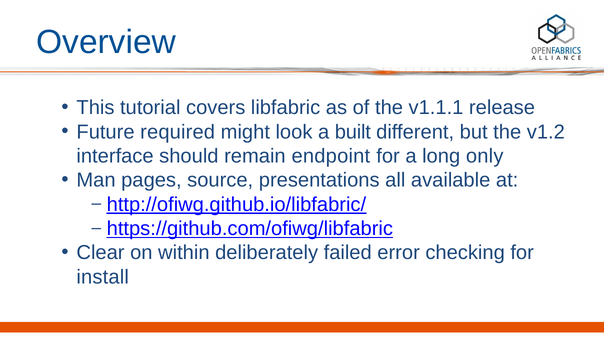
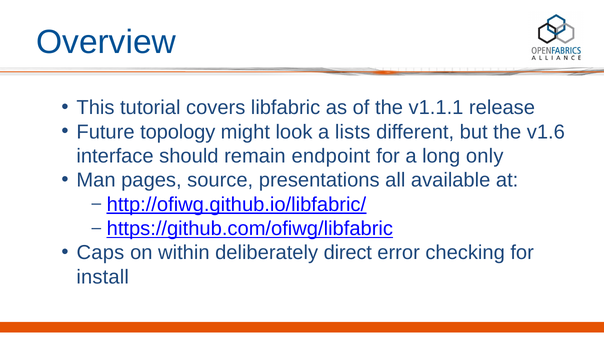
required: required -> topology
built: built -> lists
v1.2: v1.2 -> v1.6
Clear: Clear -> Caps
failed: failed -> direct
